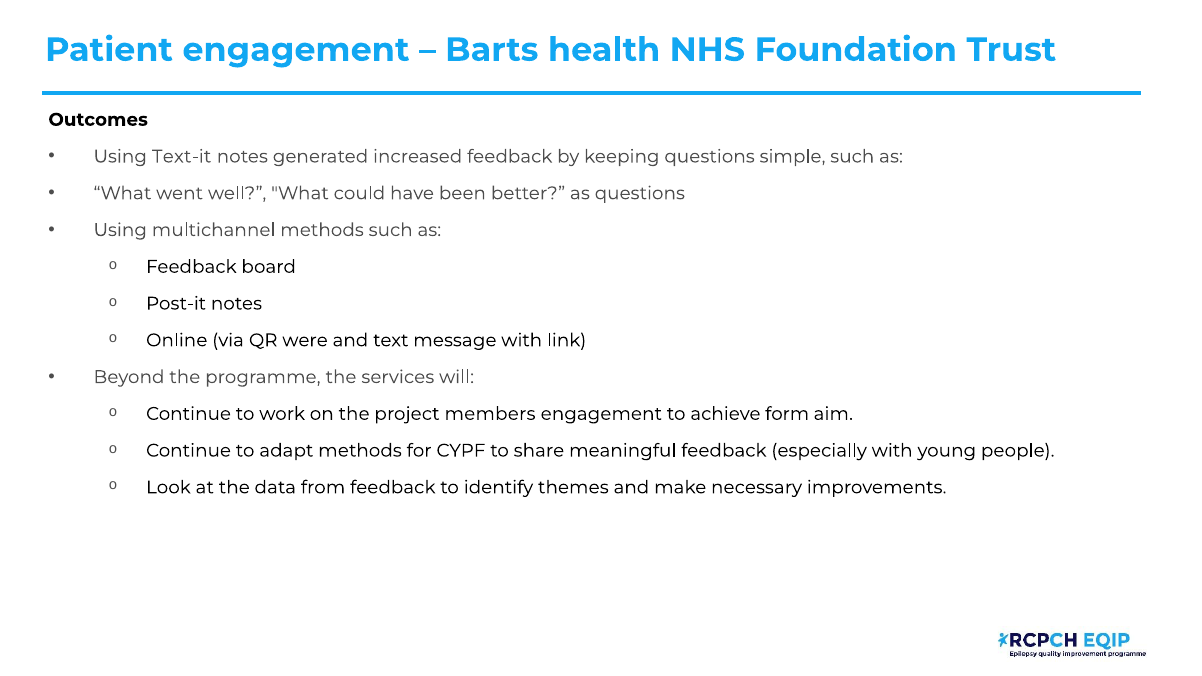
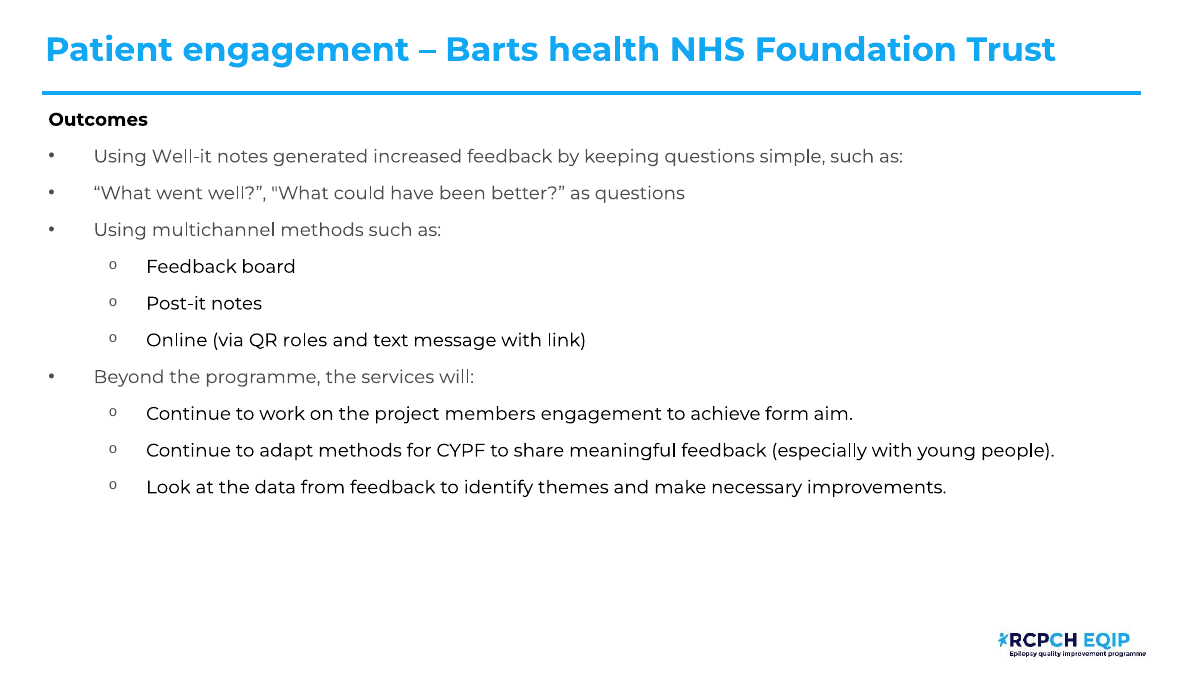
Text-it: Text-it -> Well-it
were: were -> roles
